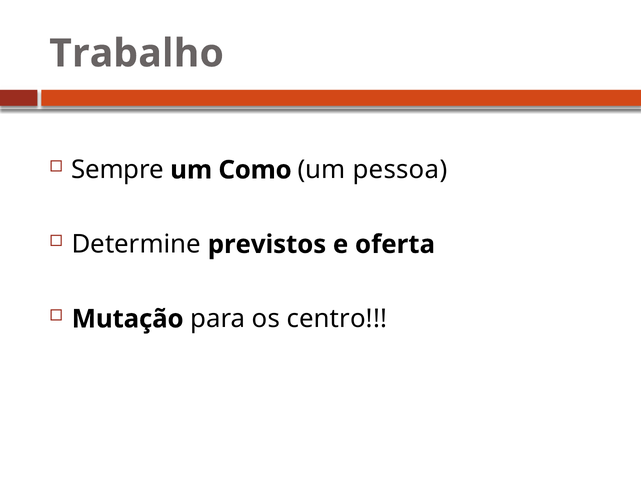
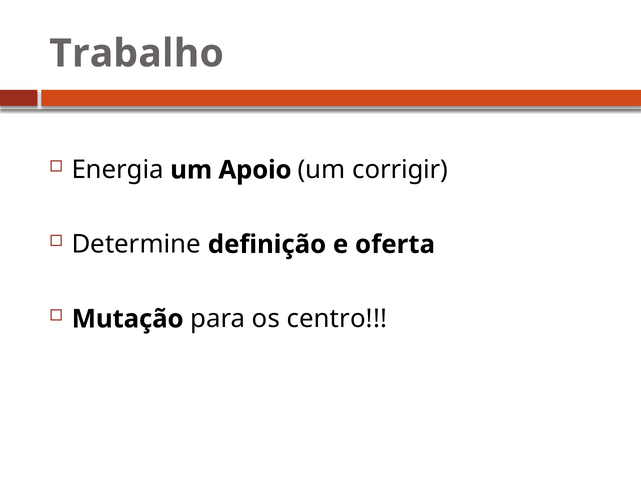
Sempre: Sempre -> Energia
Como: Como -> Apoio
pessoa: pessoa -> corrigir
previstos: previstos -> definição
